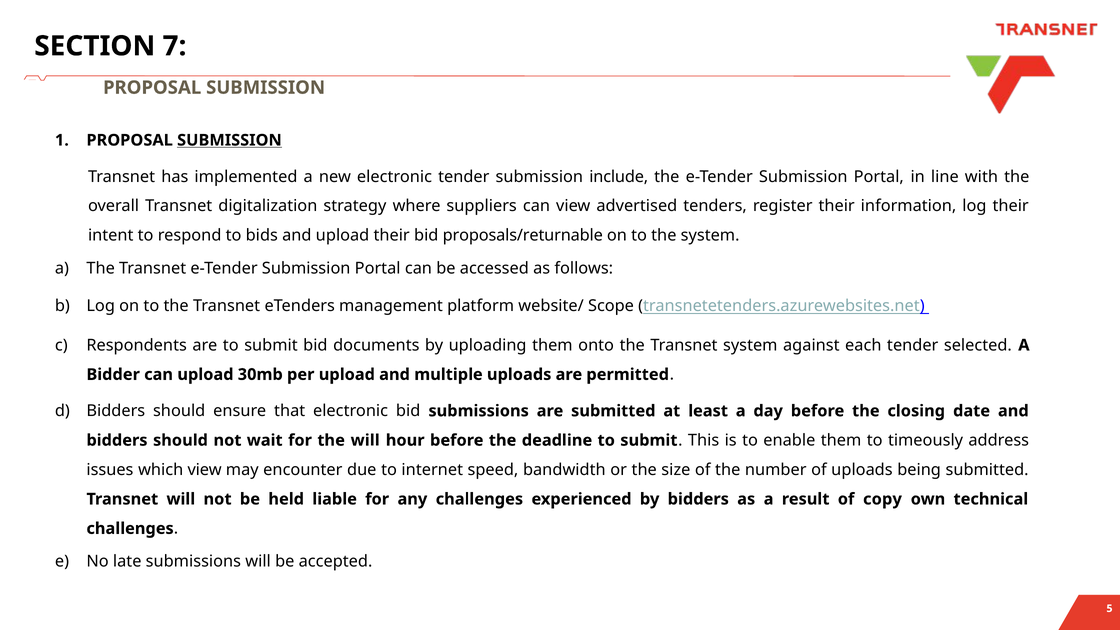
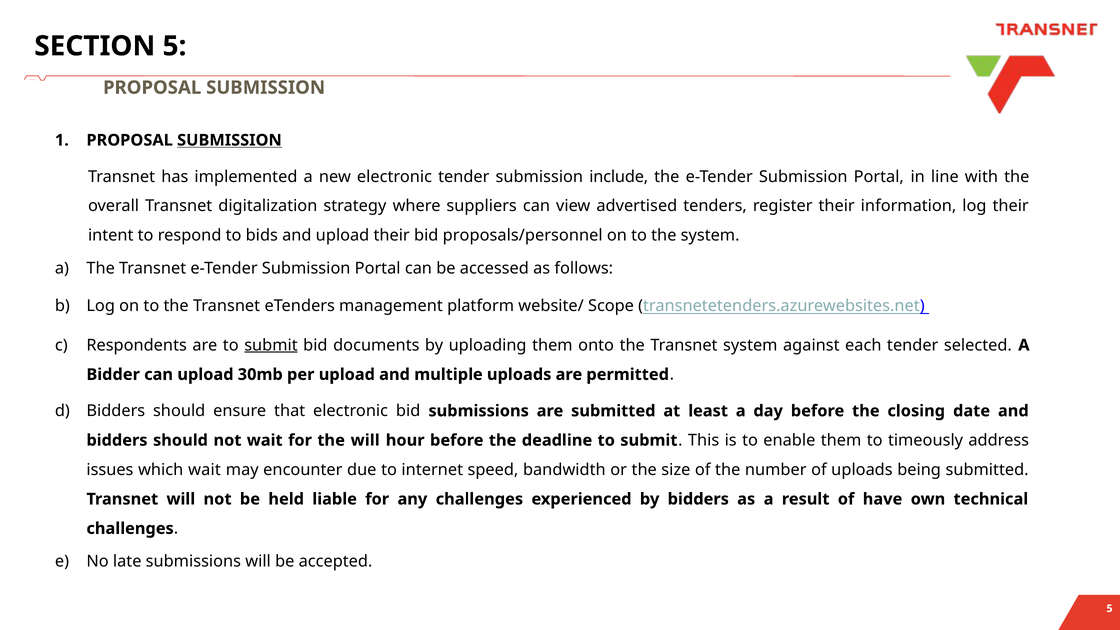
SECTION 7: 7 -> 5
proposals/returnable: proposals/returnable -> proposals/personnel
submit at (271, 345) underline: none -> present
which view: view -> wait
copy: copy -> have
